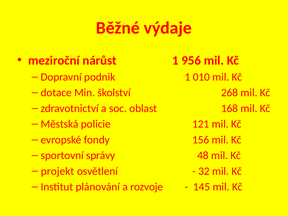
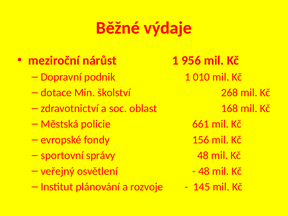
121: 121 -> 661
projekt: projekt -> veřejný
32 at (204, 171): 32 -> 48
